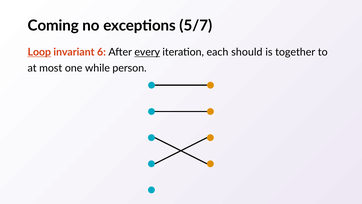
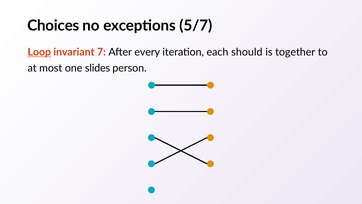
Coming: Coming -> Choices
6: 6 -> 7
every underline: present -> none
while: while -> slides
